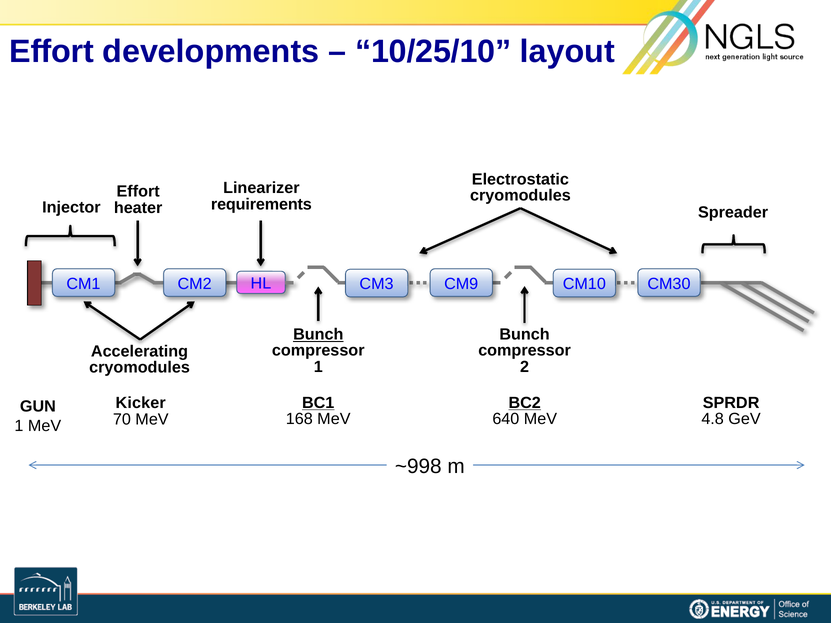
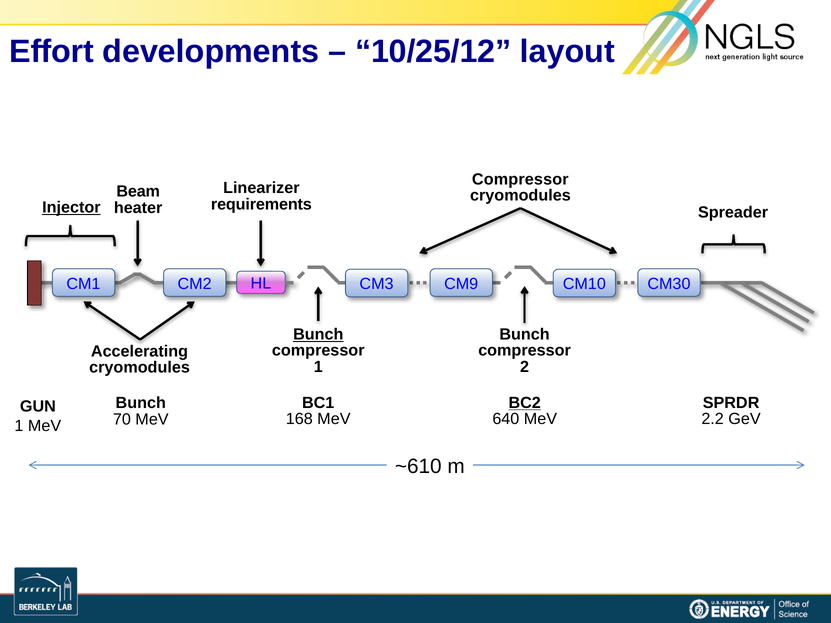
10/25/10: 10/25/10 -> 10/25/12
Electrostatic at (520, 179): Electrostatic -> Compressor
Effort at (138, 192): Effort -> Beam
Injector underline: none -> present
BC1 underline: present -> none
Kicker at (141, 403): Kicker -> Bunch
4.8: 4.8 -> 2.2
~998: ~998 -> ~610
